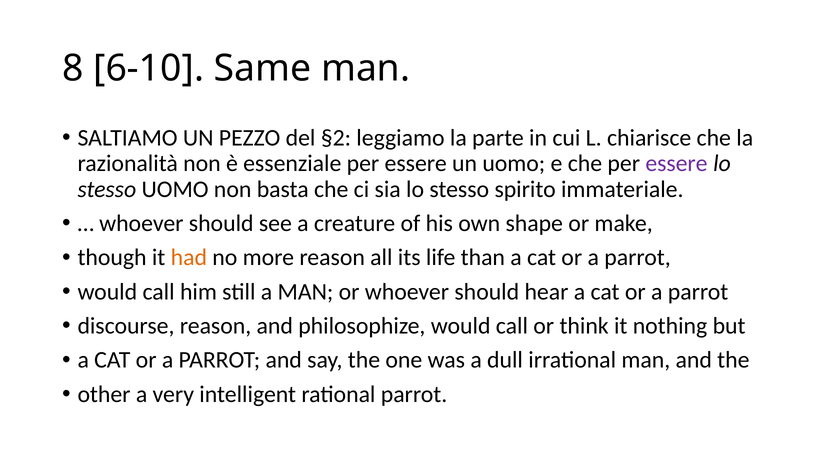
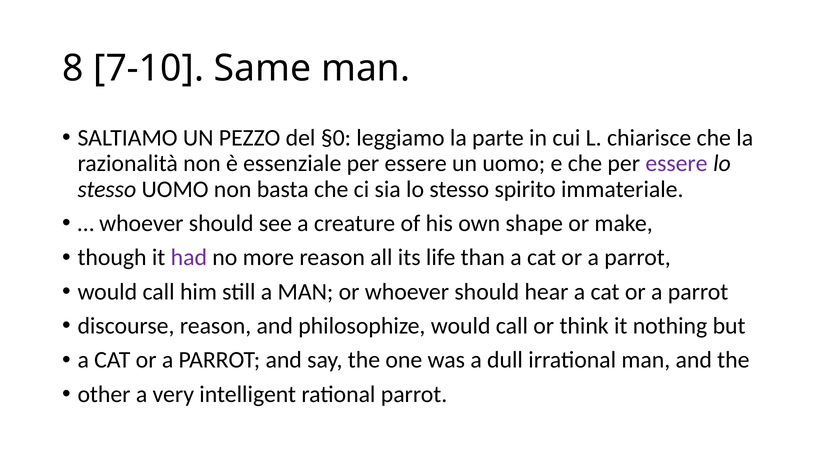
6-10: 6-10 -> 7-10
§2: §2 -> §0
had colour: orange -> purple
